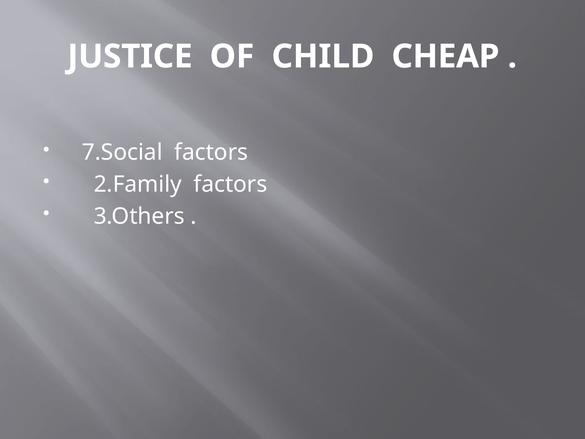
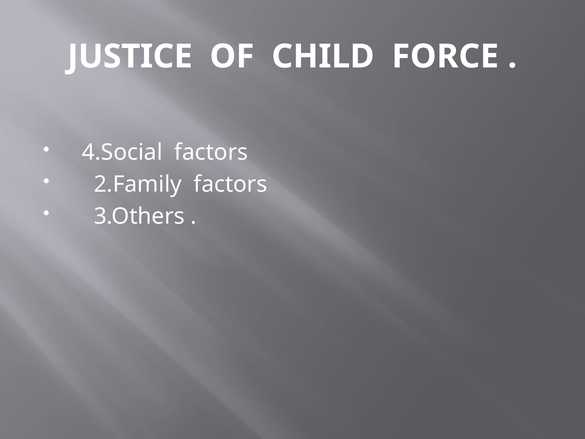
CHEAP: CHEAP -> FORCE
7.Social: 7.Social -> 4.Social
